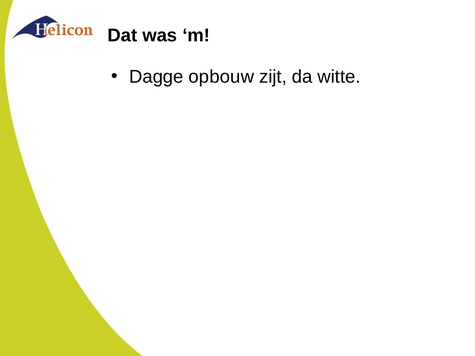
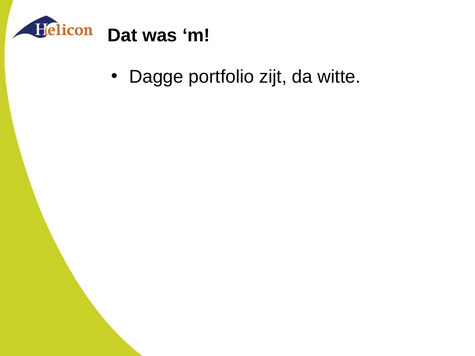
opbouw: opbouw -> portfolio
